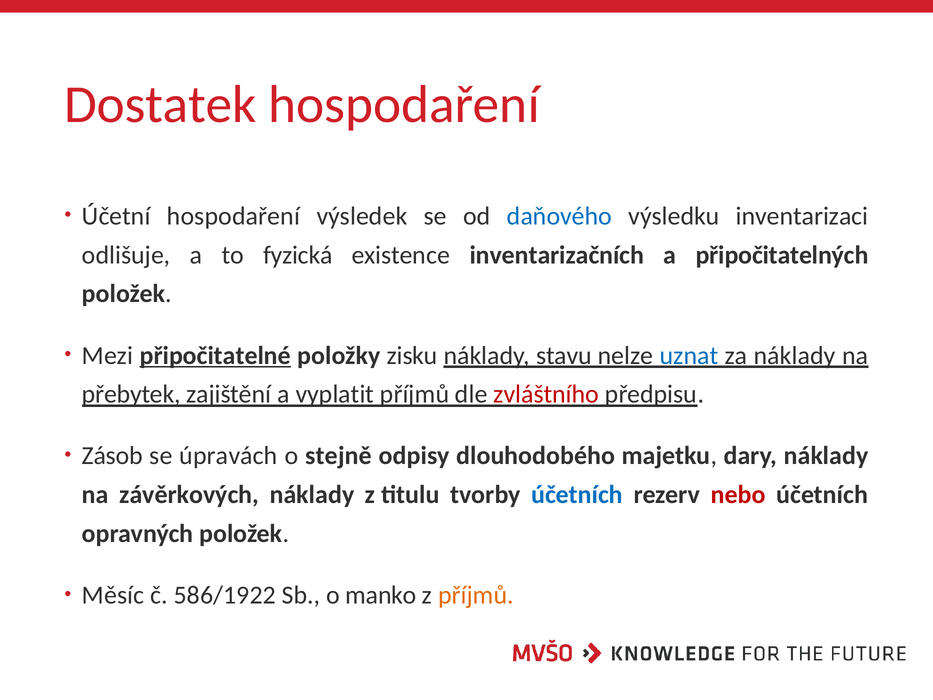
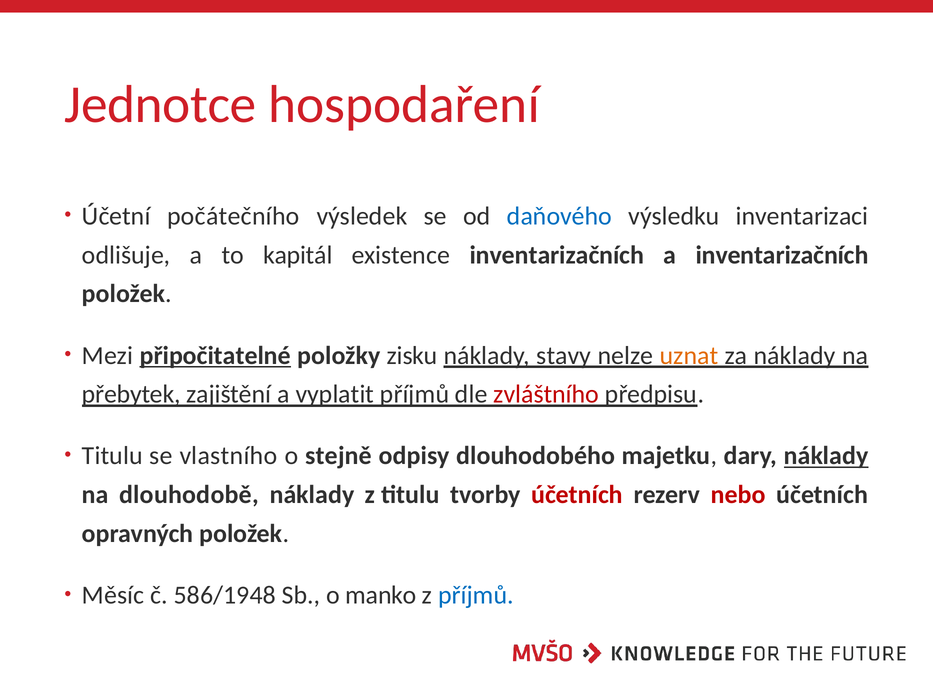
Dostatek: Dostatek -> Jednotce
Účetní hospodaření: hospodaření -> počátečního
fyzická: fyzická -> kapitál
a připočitatelných: připočitatelných -> inventarizačních
stavu: stavu -> stavy
uznat colour: blue -> orange
Zásob at (112, 456): Zásob -> Titulu
úpravách: úpravách -> vlastního
náklady at (826, 456) underline: none -> present
závěrkových: závěrkových -> dlouhodobě
účetních at (577, 495) colour: blue -> red
586/1922: 586/1922 -> 586/1948
příjmů at (476, 595) colour: orange -> blue
